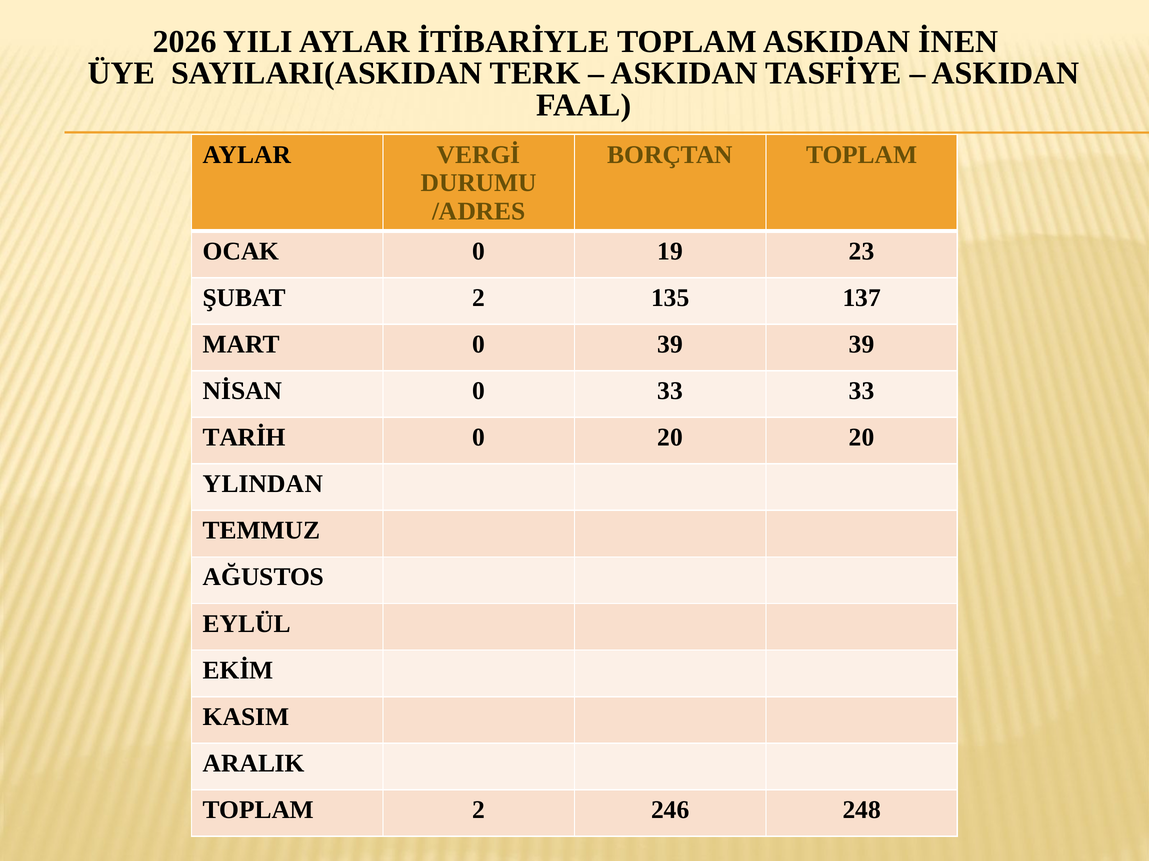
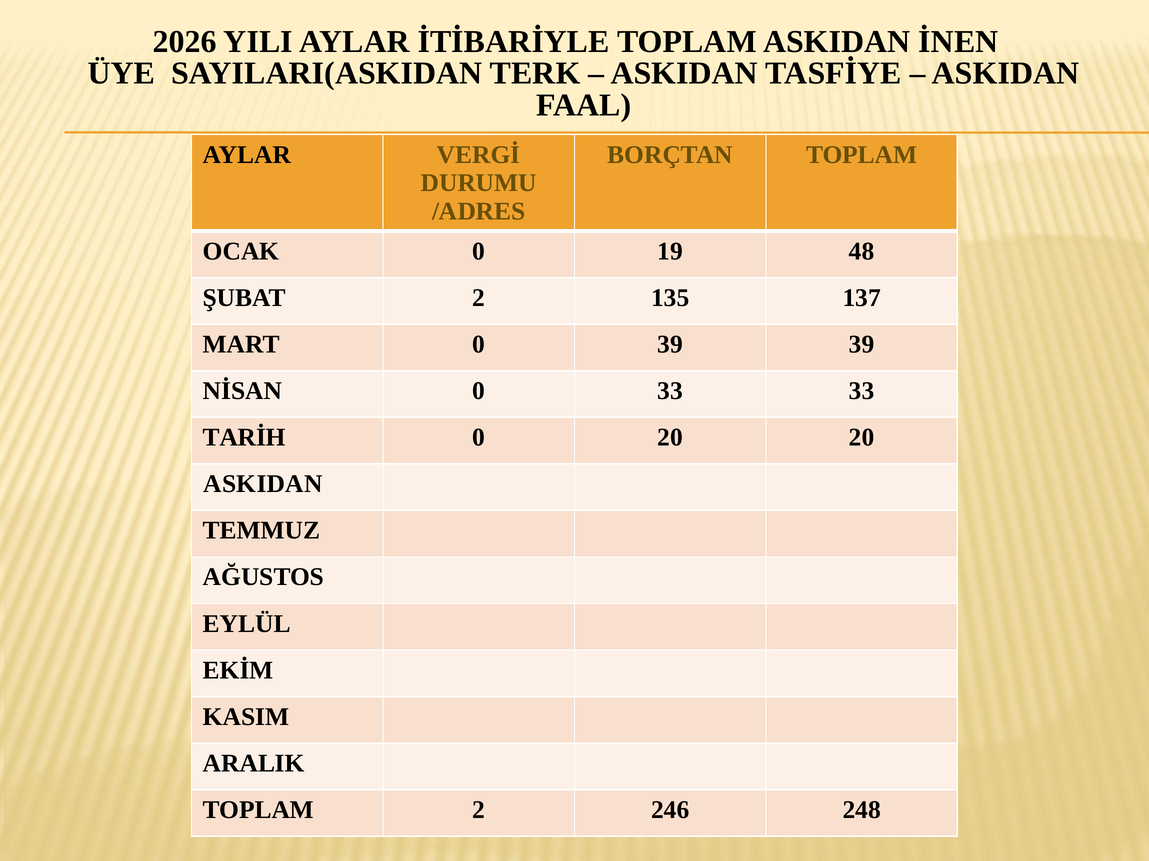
23: 23 -> 48
YLINDAN at (263, 484): YLINDAN -> ASKIDAN
